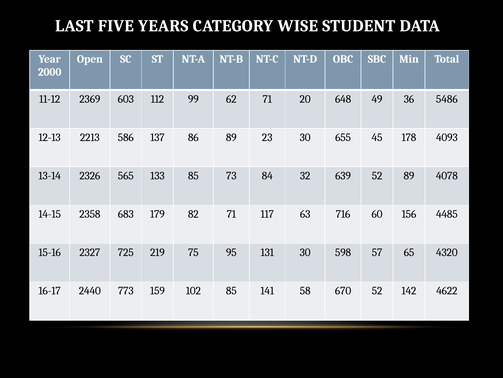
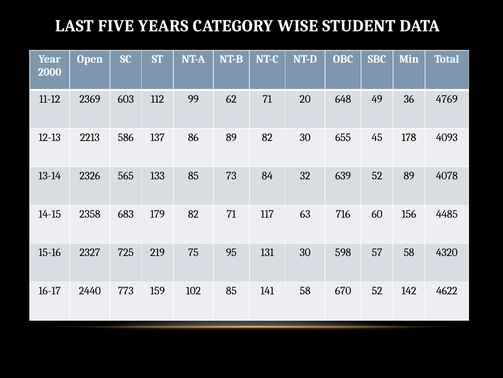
5486: 5486 -> 4769
89 23: 23 -> 82
57 65: 65 -> 58
